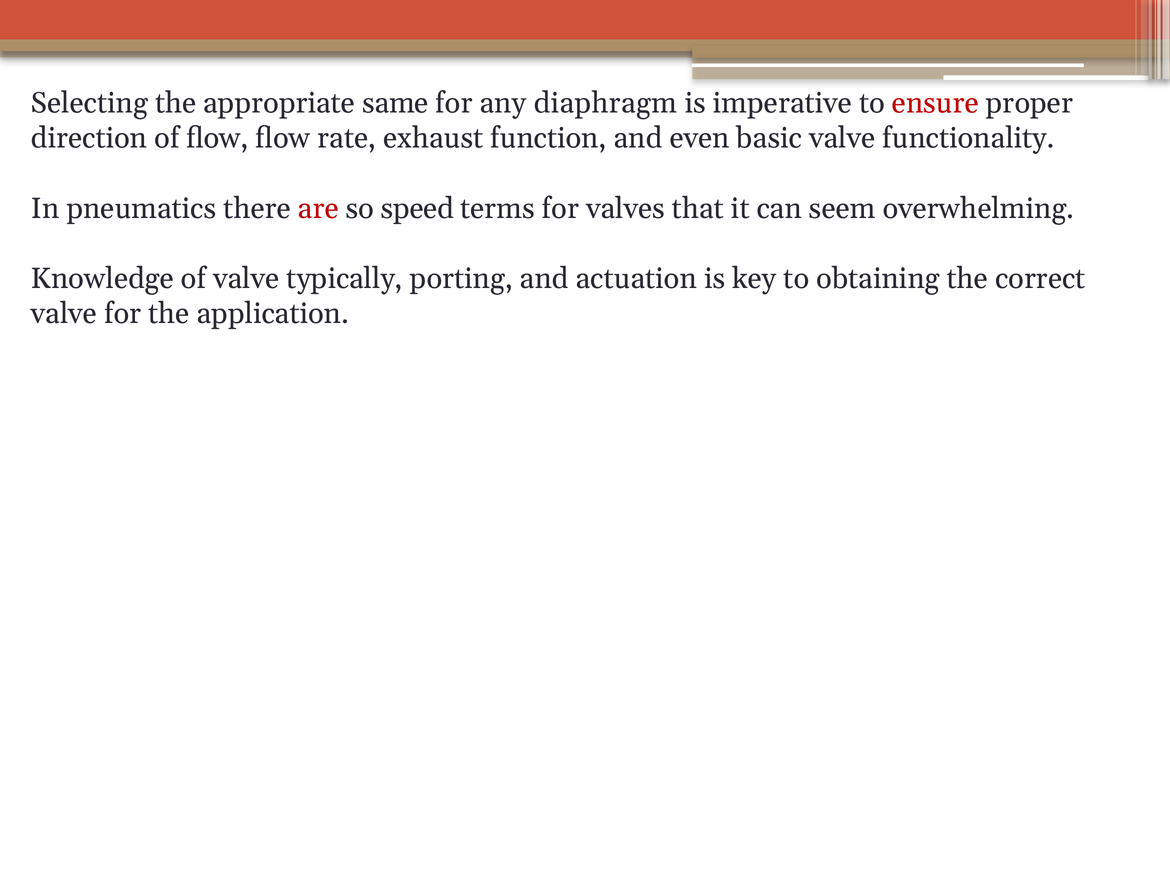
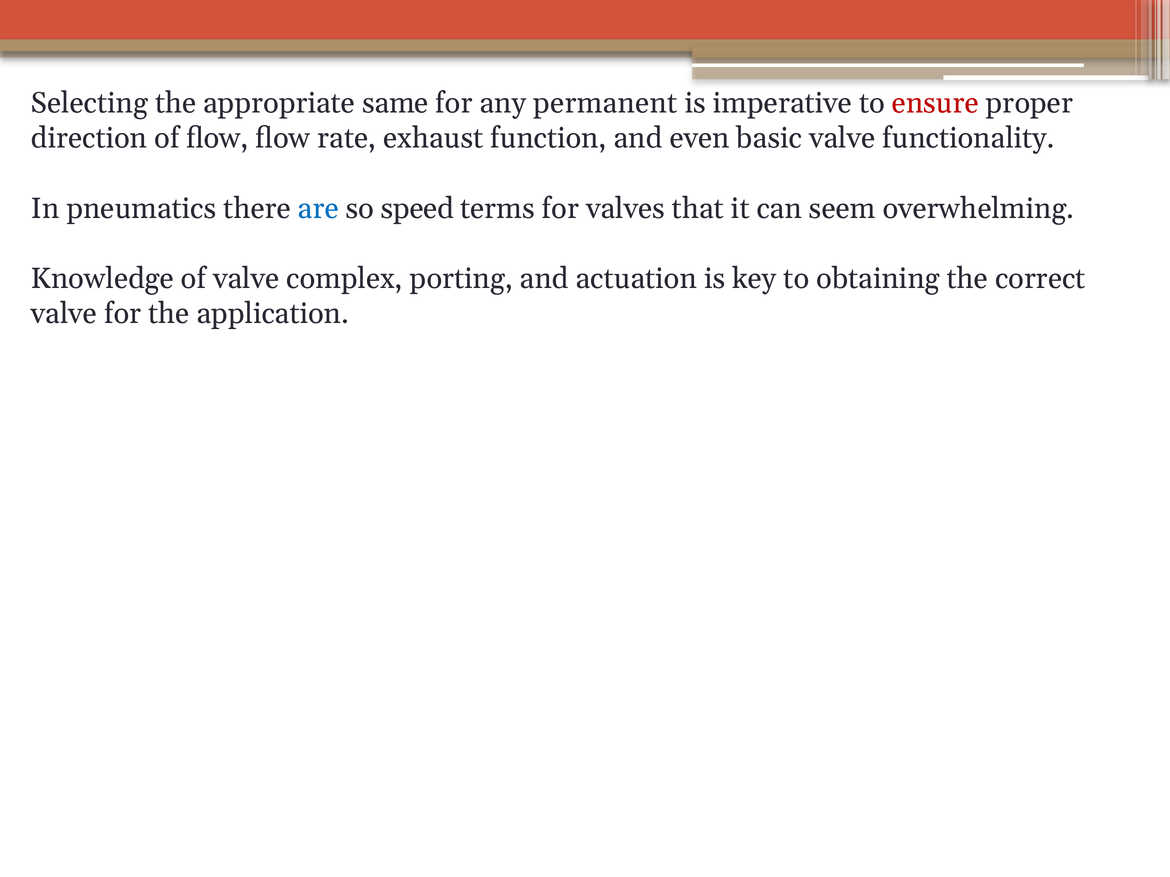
diaphragm: diaphragm -> permanent
are colour: red -> blue
typically: typically -> complex
